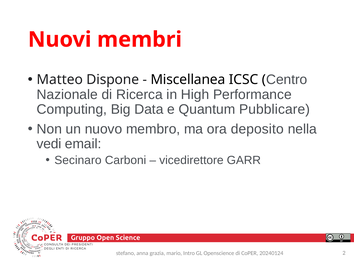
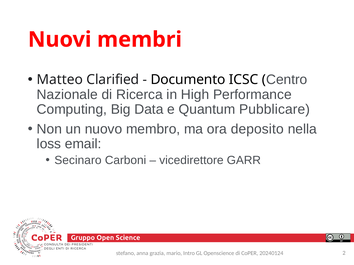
Dispone: Dispone -> Clarified
Miscellanea: Miscellanea -> Documento
vedi: vedi -> loss
